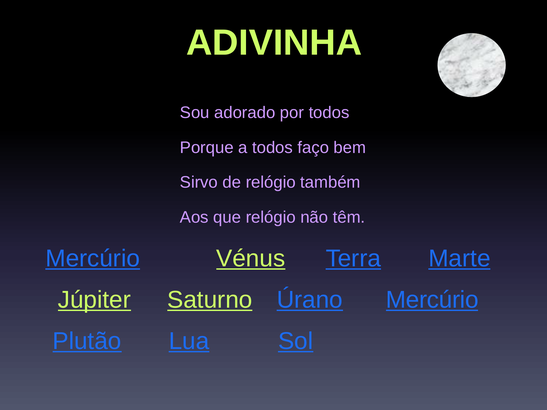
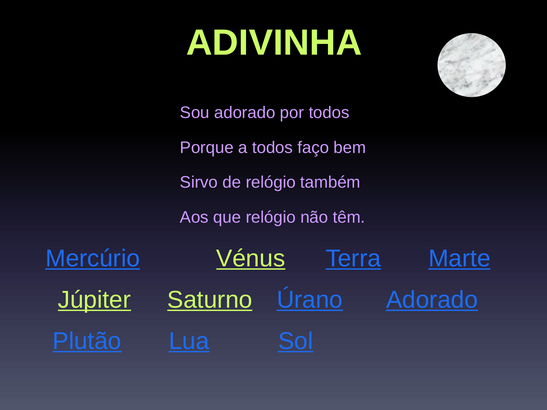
Úrano Mercúrio: Mercúrio -> Adorado
